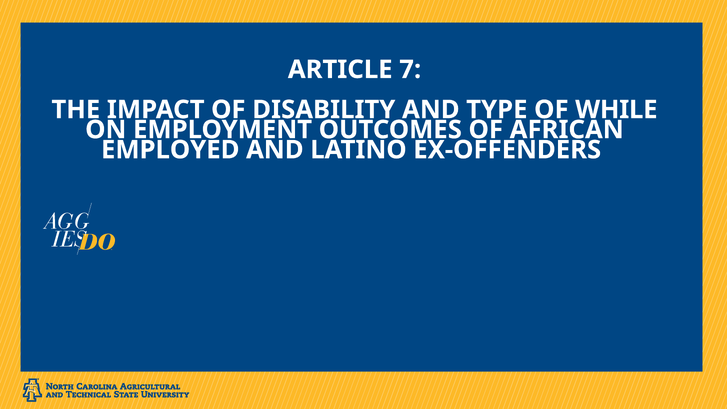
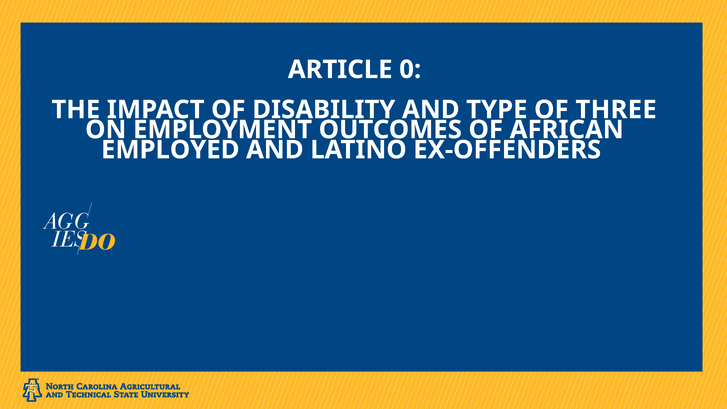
7: 7 -> 0
WHILE: WHILE -> THREE
